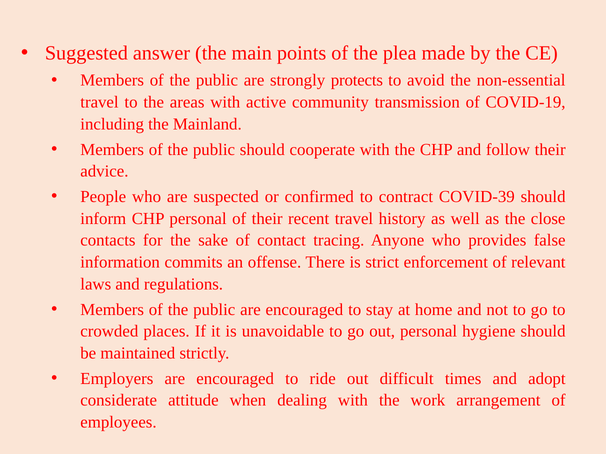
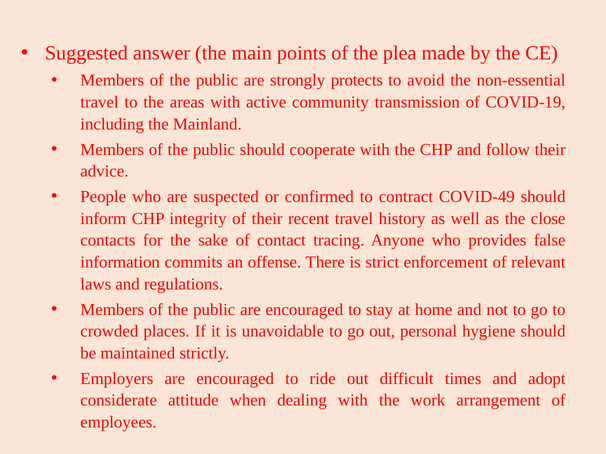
COVID-39: COVID-39 -> COVID-49
CHP personal: personal -> integrity
